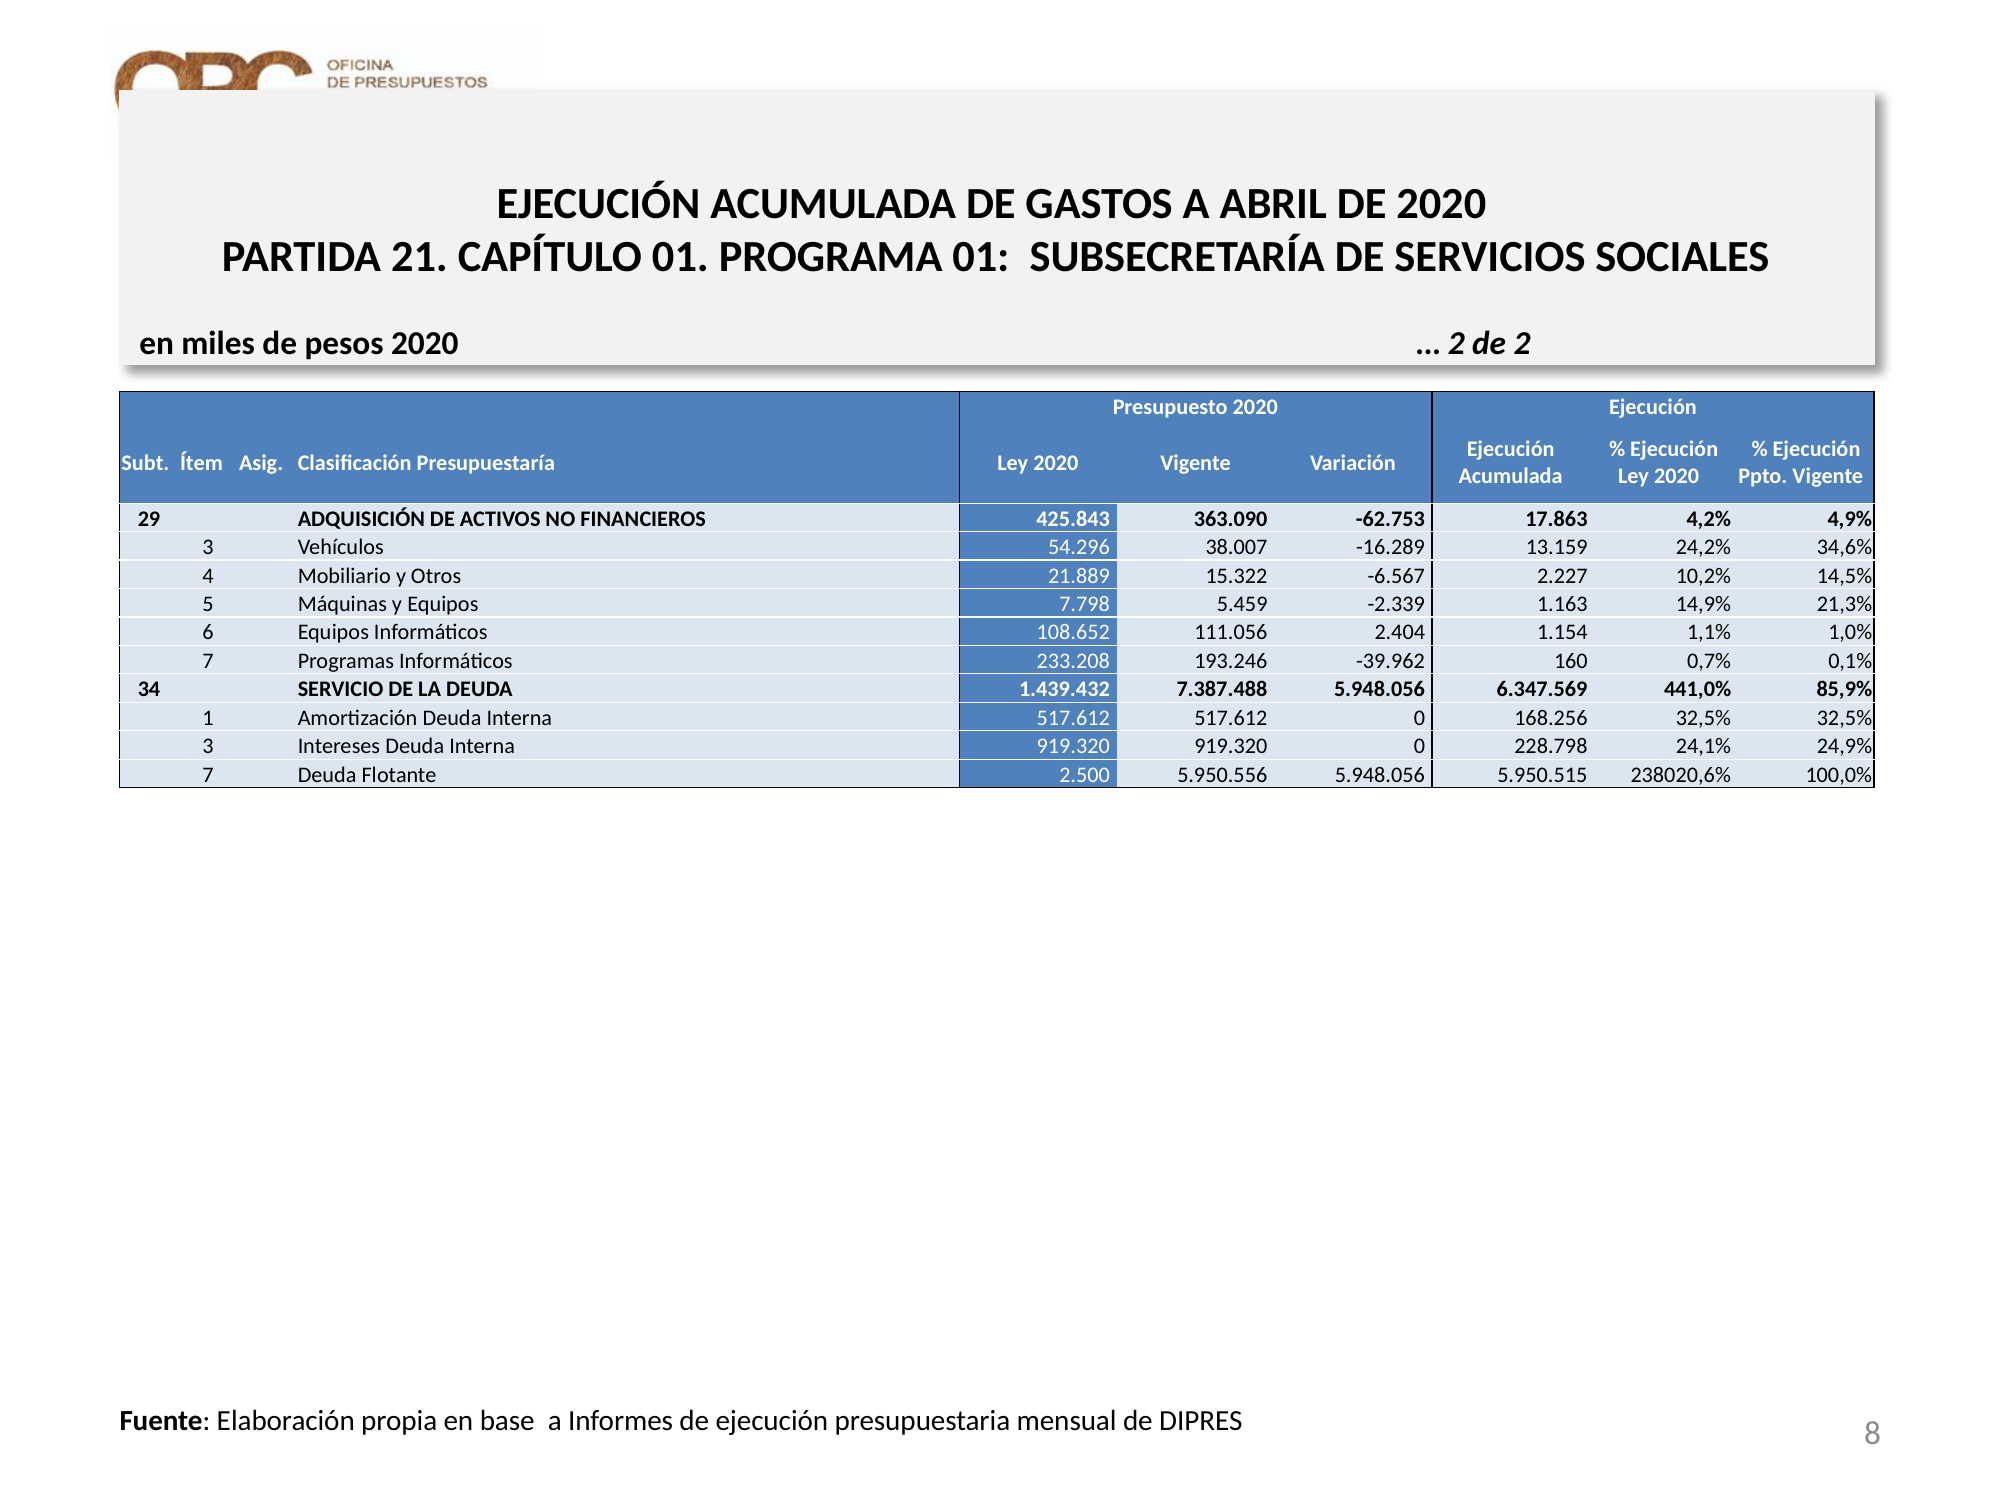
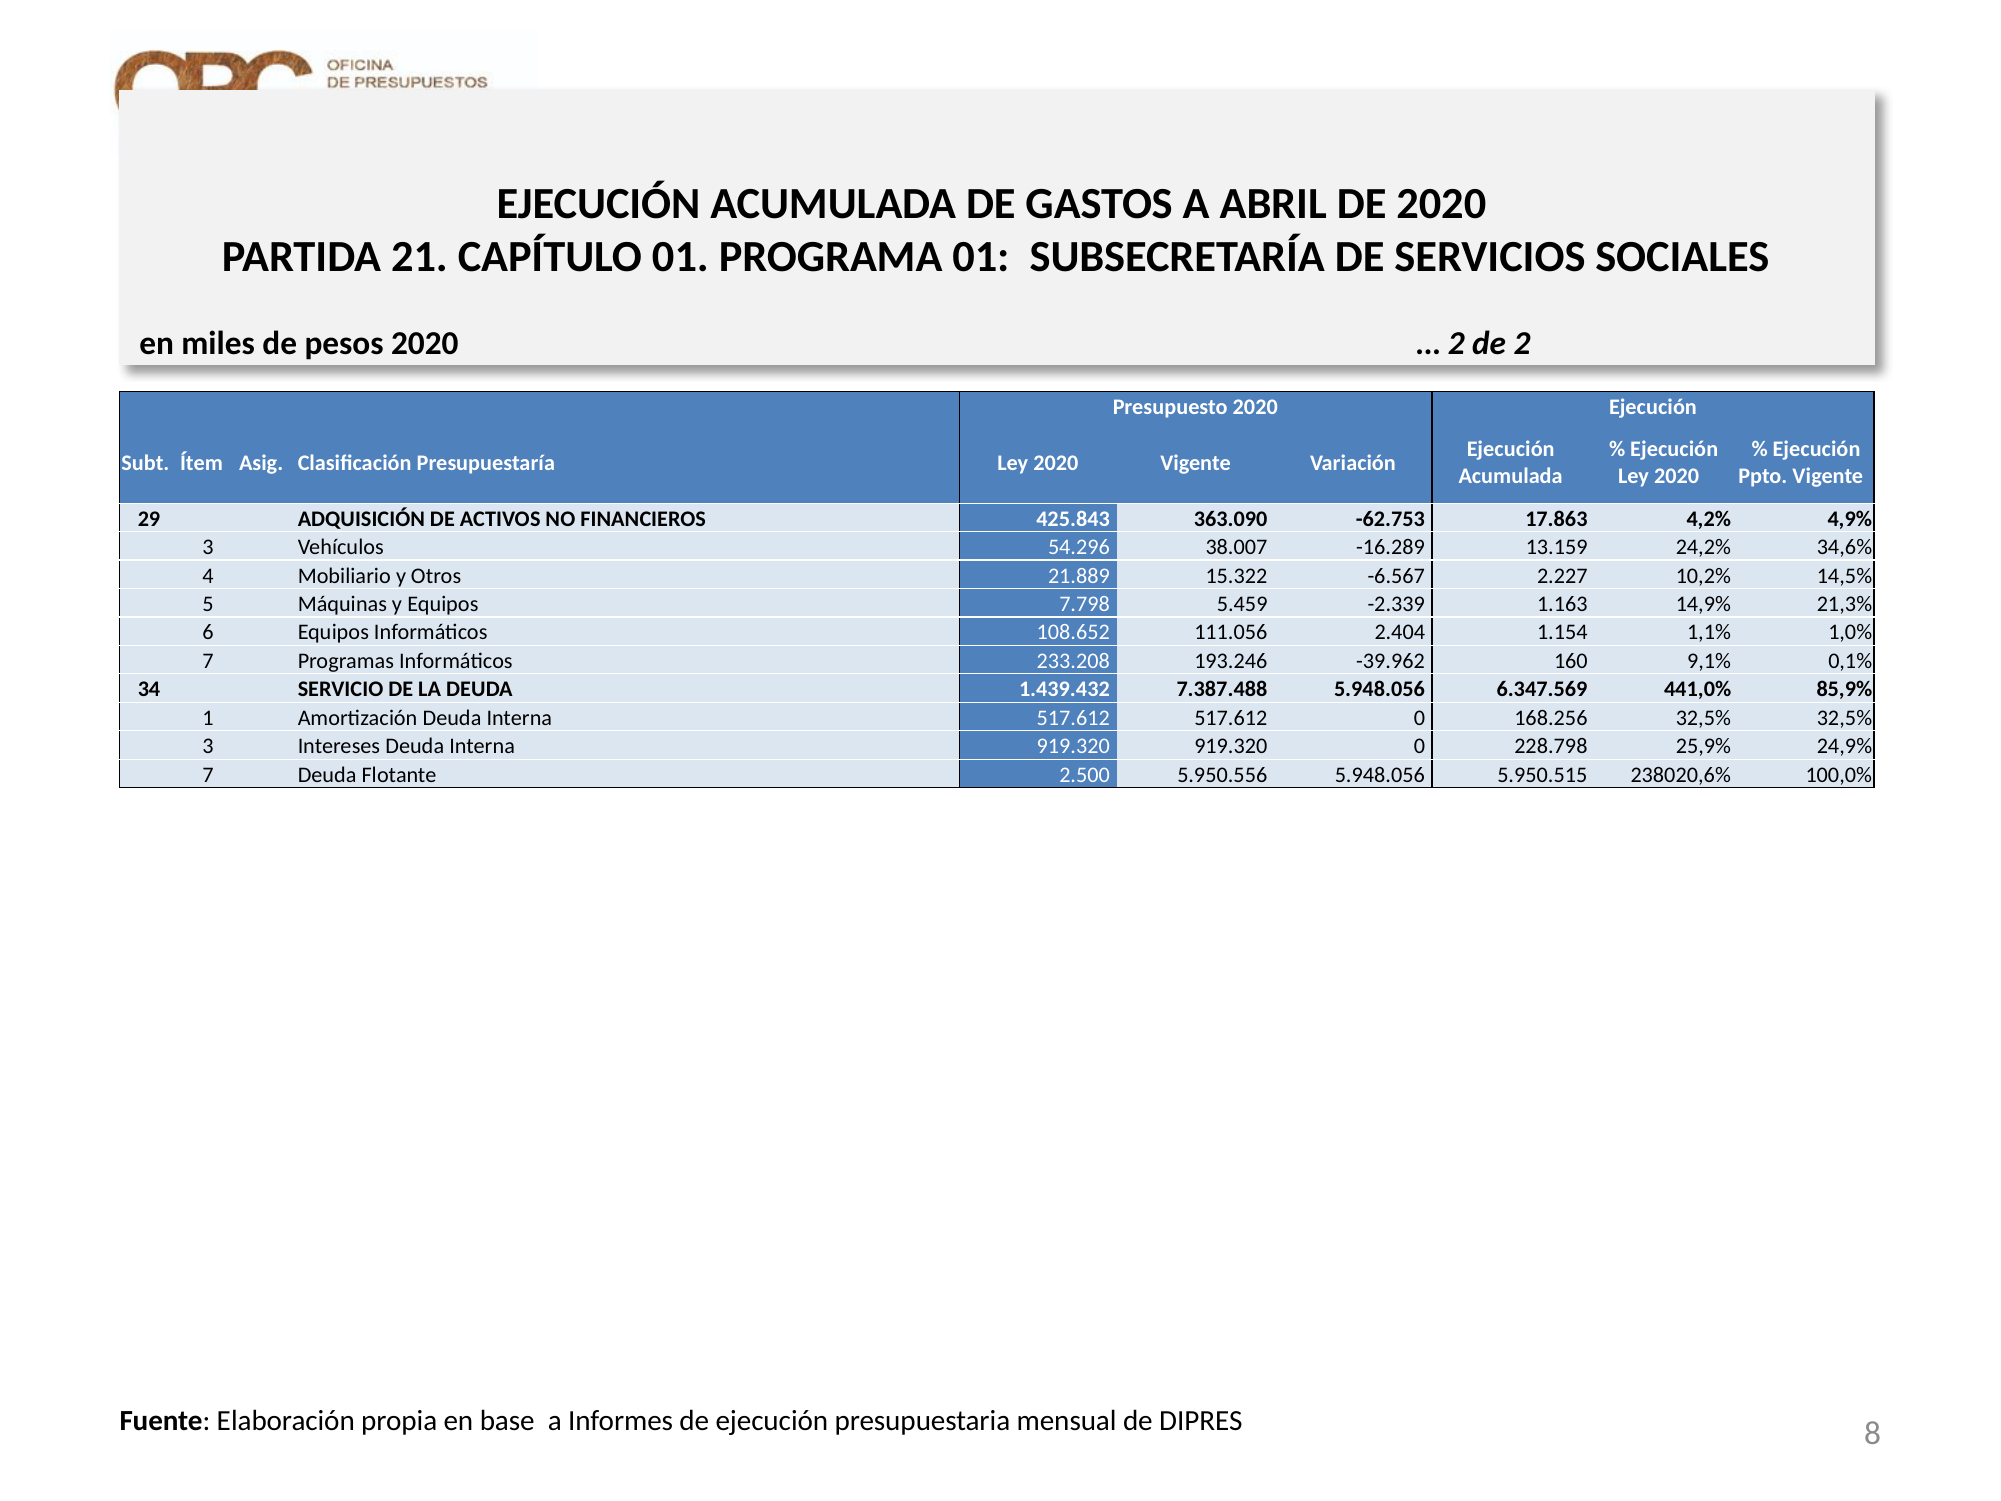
0,7%: 0,7% -> 9,1%
24,1%: 24,1% -> 25,9%
